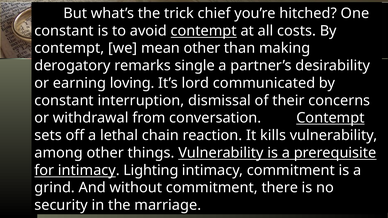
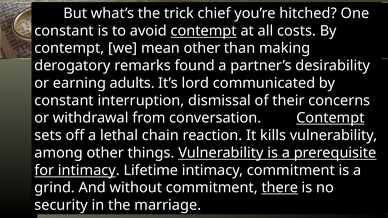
single: single -> found
loving: loving -> adults
Lighting: Lighting -> Lifetime
there underline: none -> present
